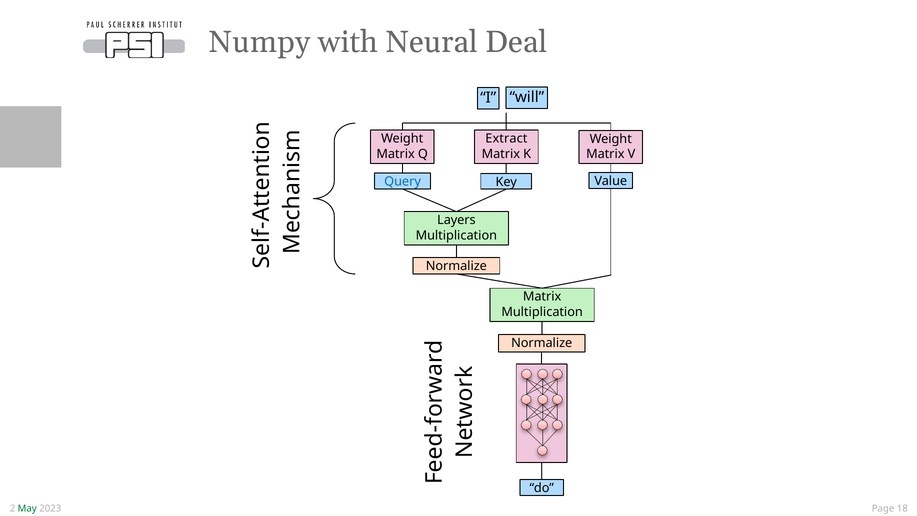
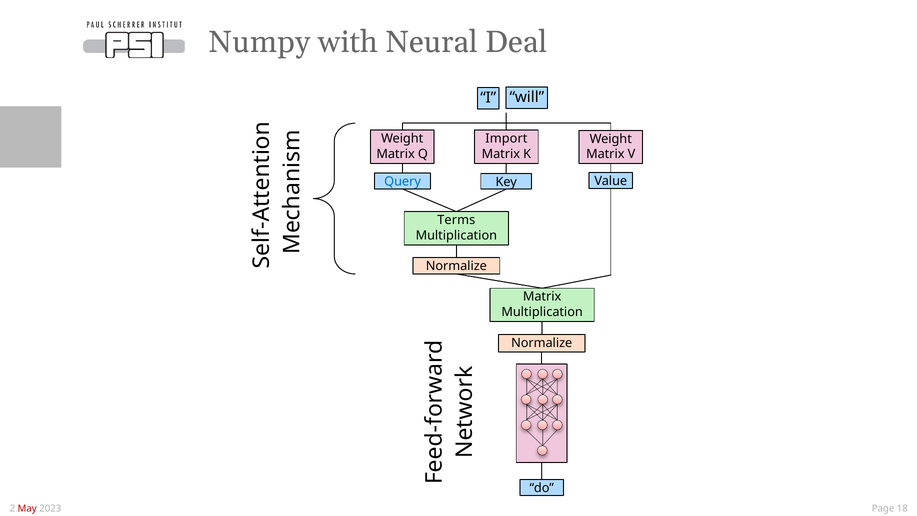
Extract: Extract -> Import
Layers: Layers -> Terms
May colour: green -> red
